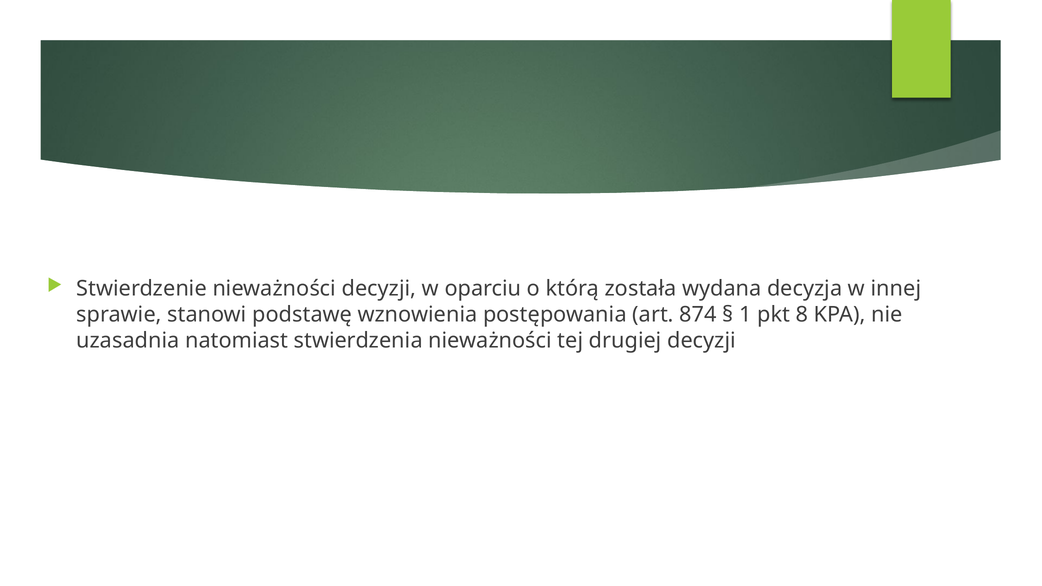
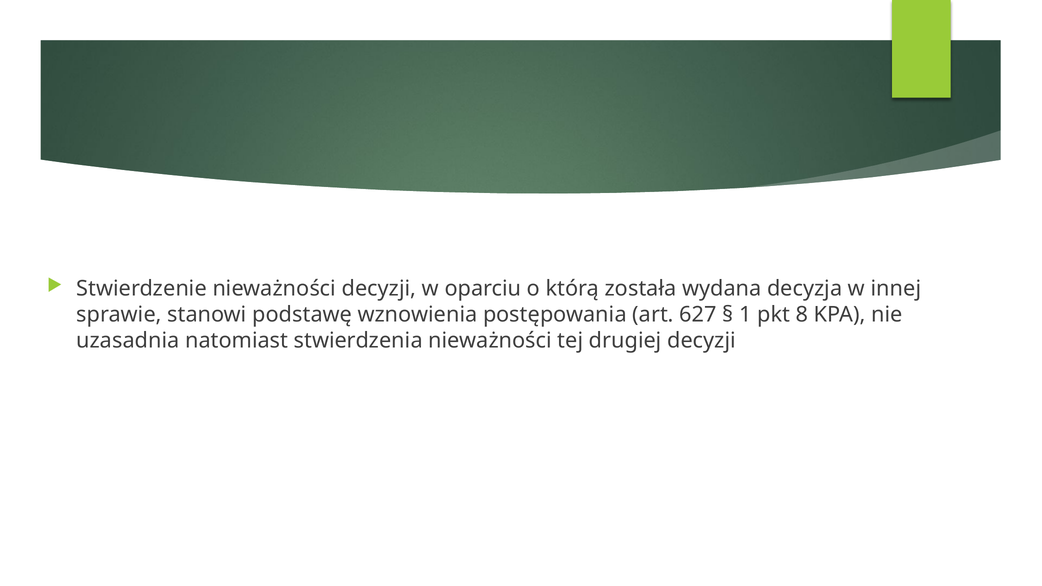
874: 874 -> 627
